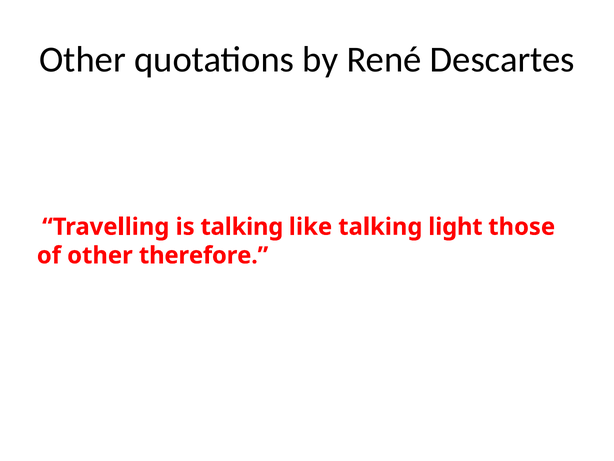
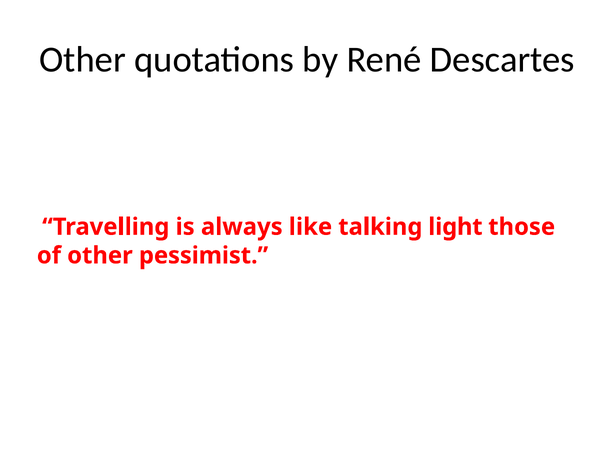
is talking: talking -> always
therefore: therefore -> pessimist
